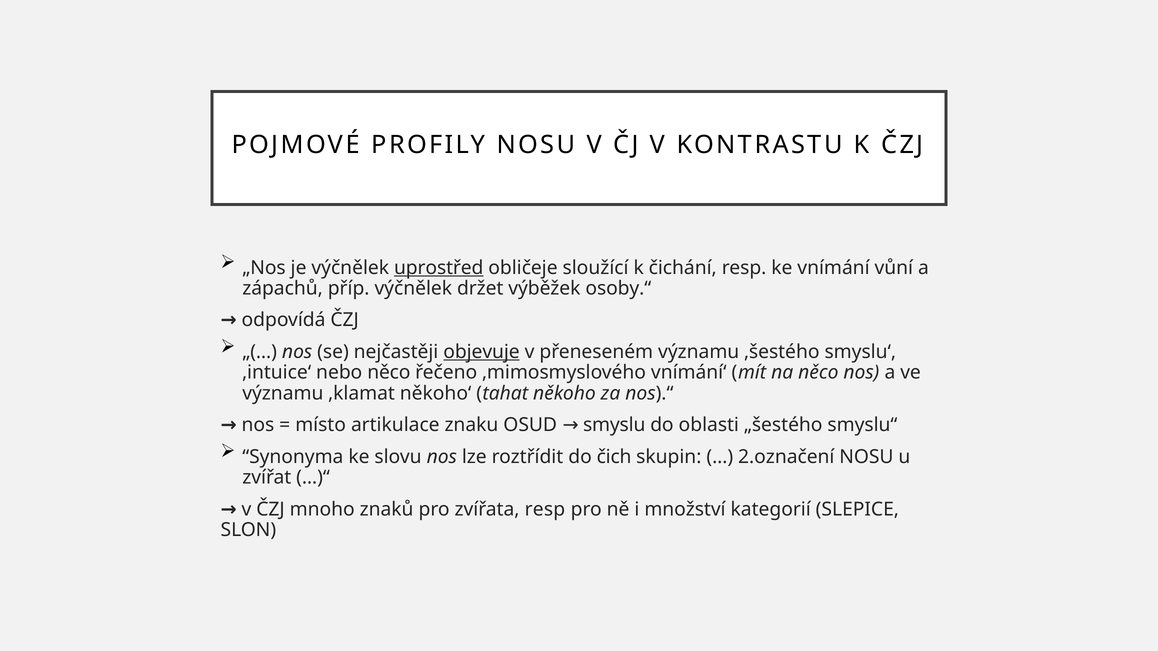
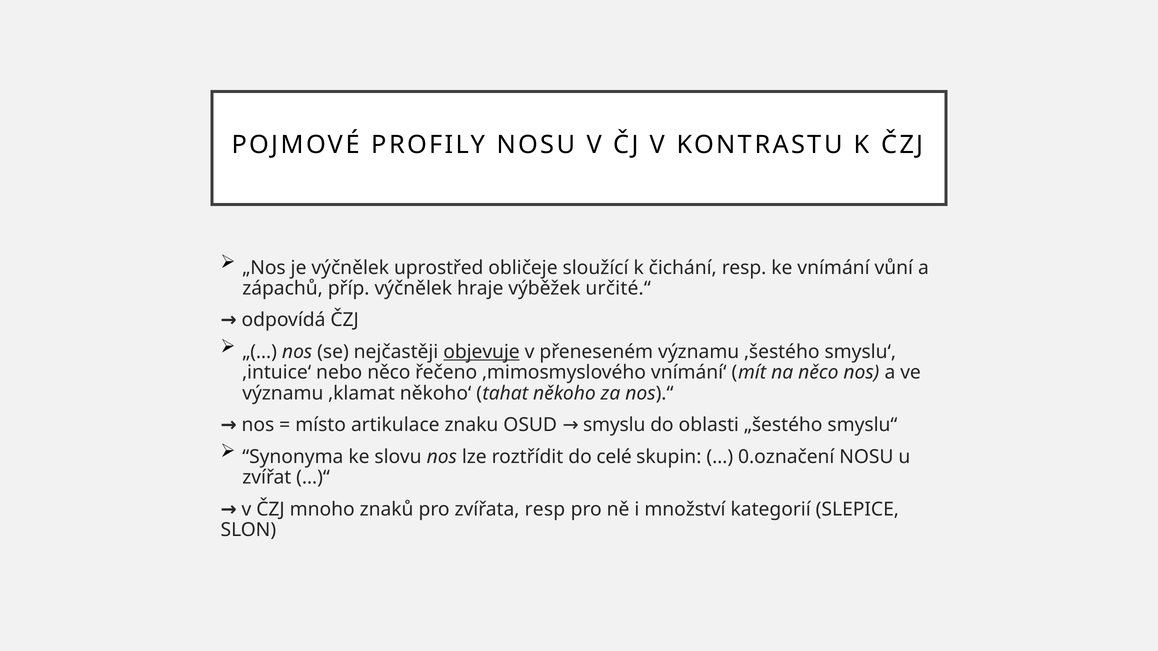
uprostřed underline: present -> none
držet: držet -> hraje
osoby.“: osoby.“ -> určité.“
čich: čich -> celé
2.označení: 2.označení -> 0.označení
